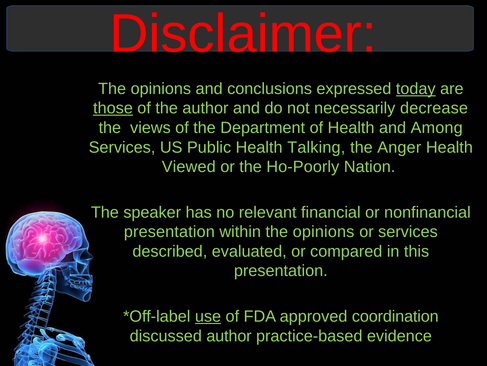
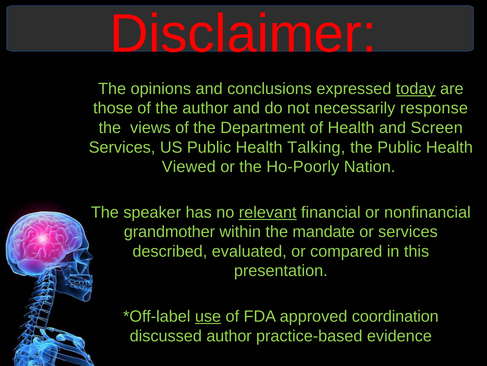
those underline: present -> none
decrease: decrease -> response
Among: Among -> Screen
the Anger: Anger -> Public
relevant underline: none -> present
presentation at (169, 231): presentation -> grandmother
within the opinions: opinions -> mandate
